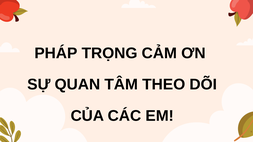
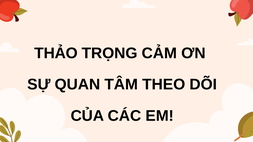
PHÁP: PHÁP -> THẢO
